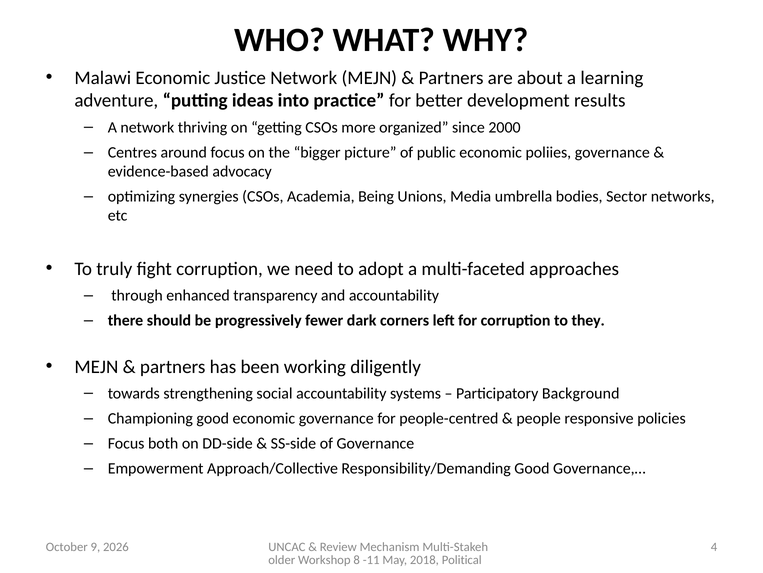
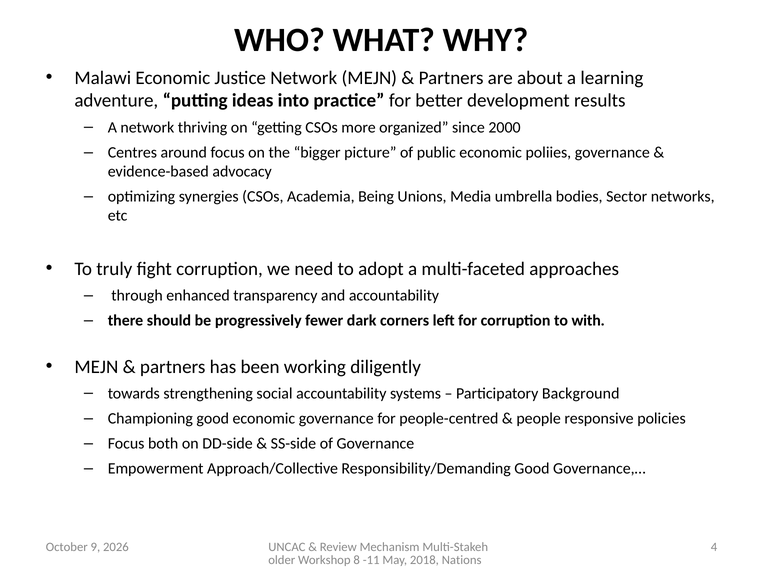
they: they -> with
Political: Political -> Nations
